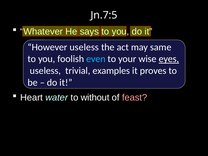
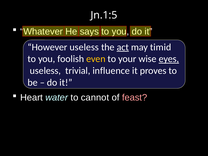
Jn.7:5: Jn.7:5 -> Jn.1:5
act underline: none -> present
same: same -> timid
even colour: light blue -> yellow
examples: examples -> influence
without: without -> cannot
